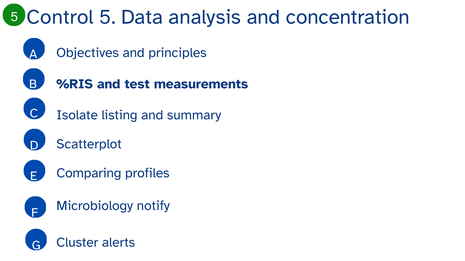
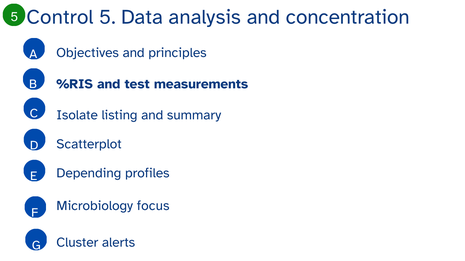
Comparing: Comparing -> Depending
notify: notify -> focus
